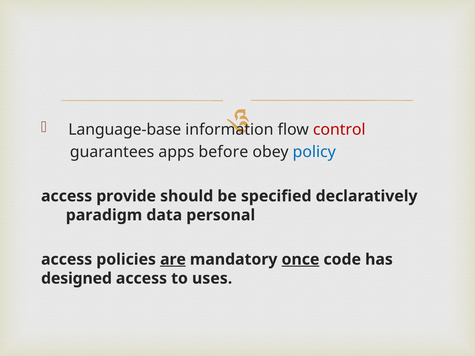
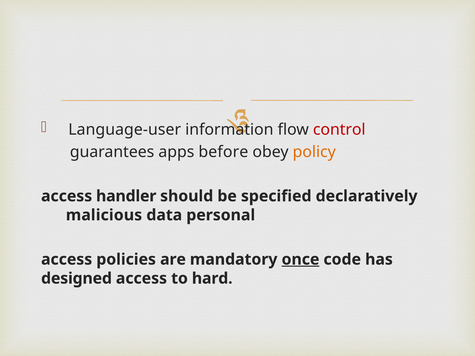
Language-base: Language-base -> Language-user
policy colour: blue -> orange
provide: provide -> handler
paradigm: paradigm -> malicious
are underline: present -> none
uses: uses -> hard
